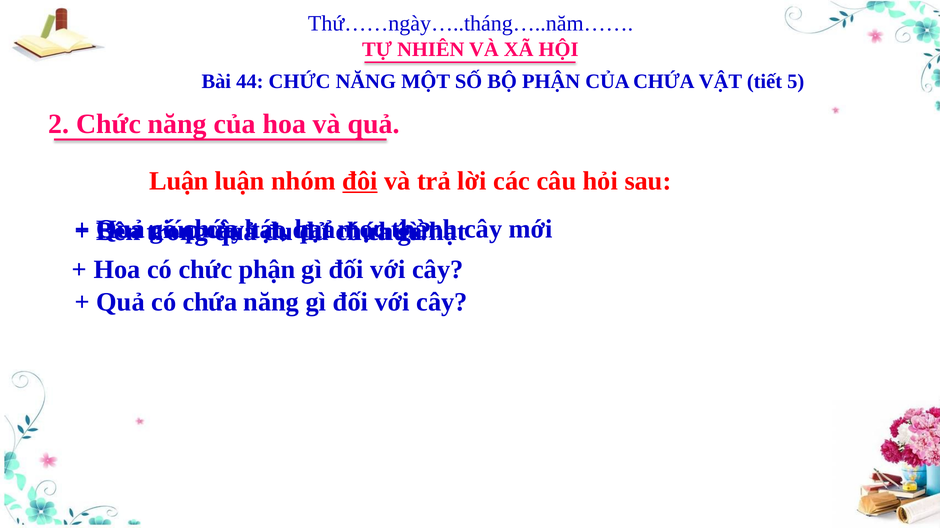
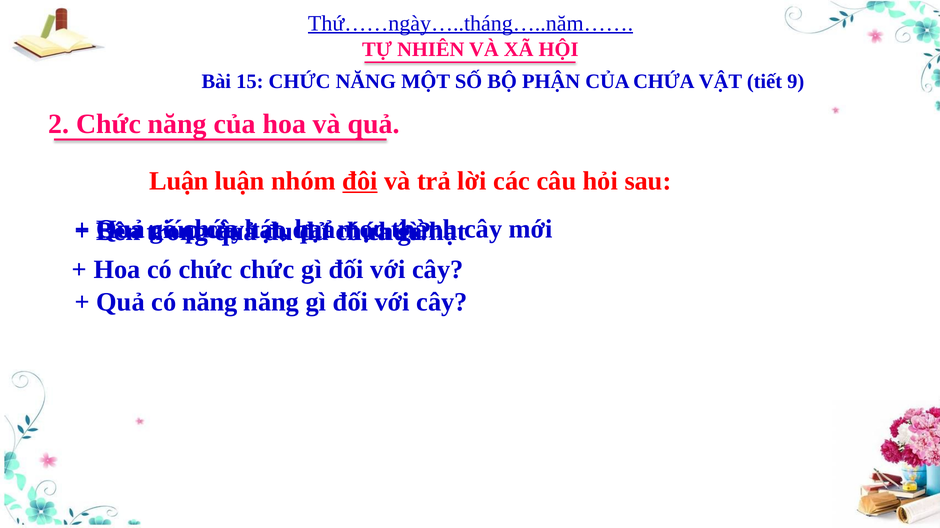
Thứ……ngày…..tháng…..năm…… underline: none -> present
44: 44 -> 15
5: 5 -> 9
chức phận: phận -> chức
chứa at (210, 302): chứa -> năng
